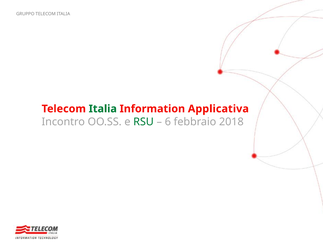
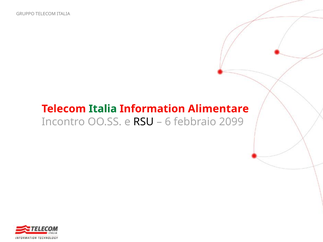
Applicativa: Applicativa -> Alimentare
RSU colour: green -> black
2018: 2018 -> 2099
